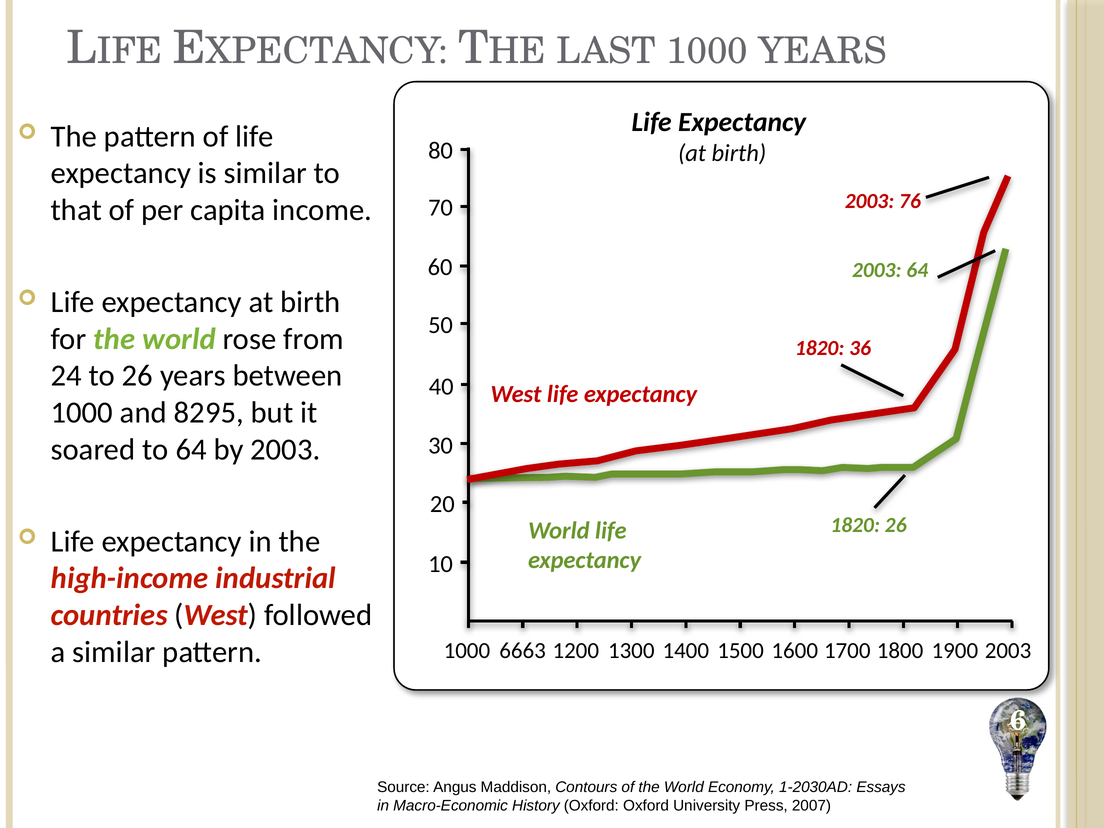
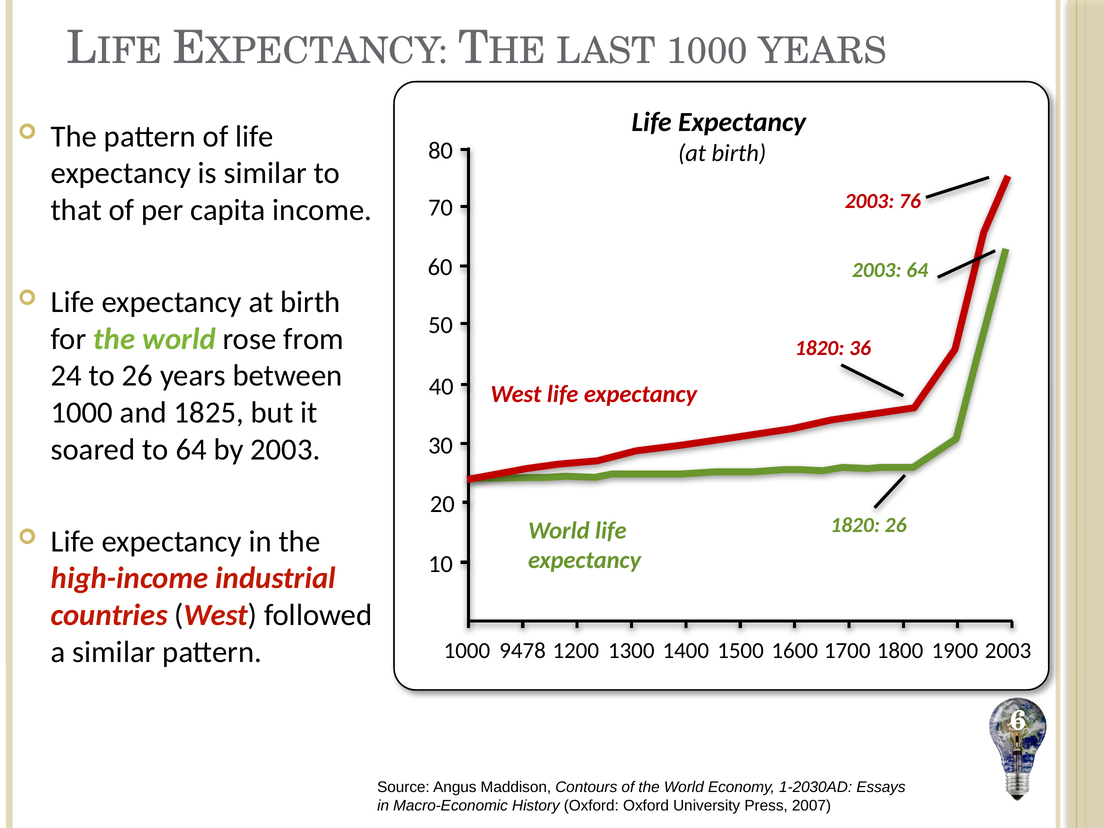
8295: 8295 -> 1825
6663: 6663 -> 9478
